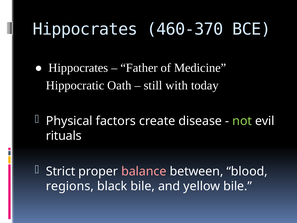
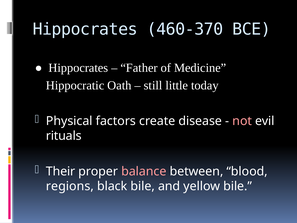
with: with -> little
not colour: light green -> pink
Strict: Strict -> Their
